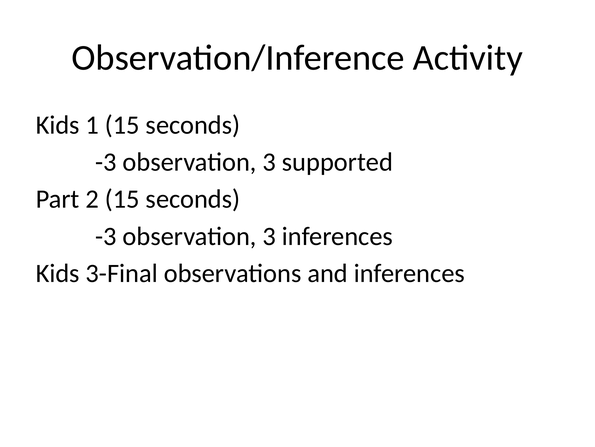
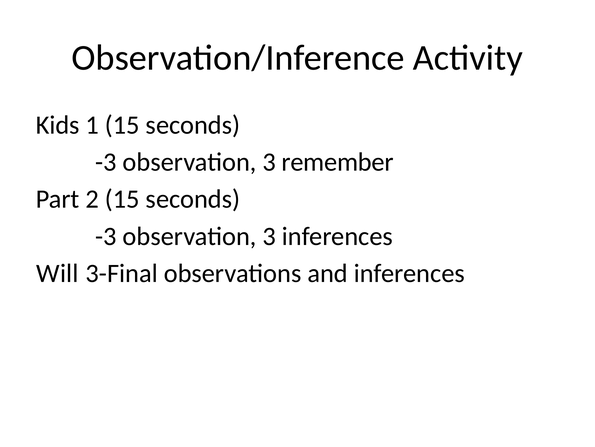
supported: supported -> remember
Kids at (58, 273): Kids -> Will
